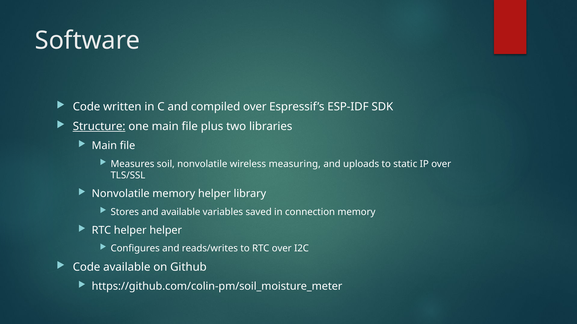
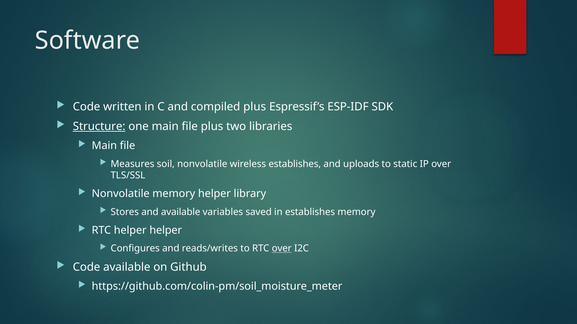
compiled over: over -> plus
wireless measuring: measuring -> establishes
in connection: connection -> establishes
over at (282, 249) underline: none -> present
